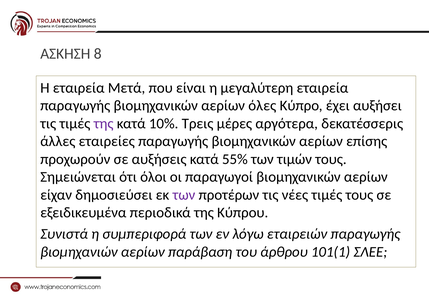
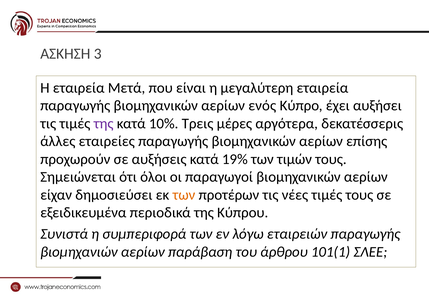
8: 8 -> 3
όλες: όλες -> ενός
55%: 55% -> 19%
των at (184, 195) colour: purple -> orange
